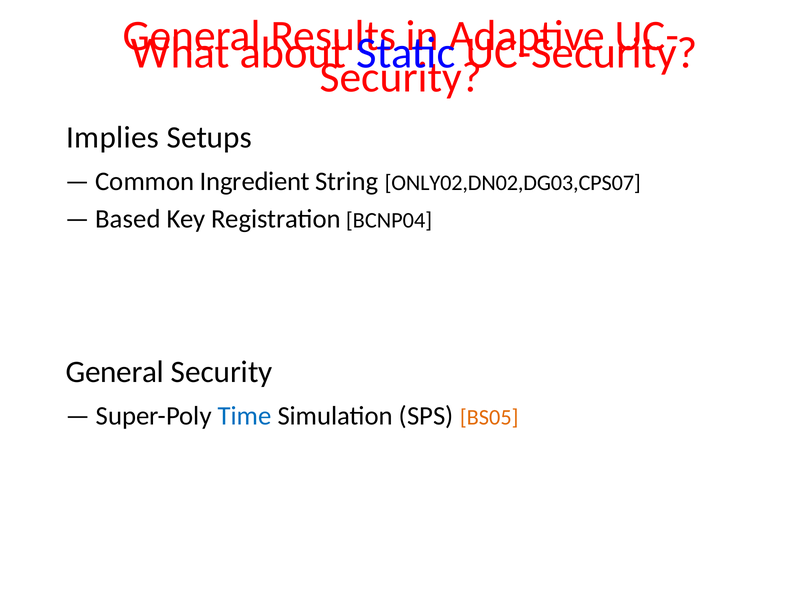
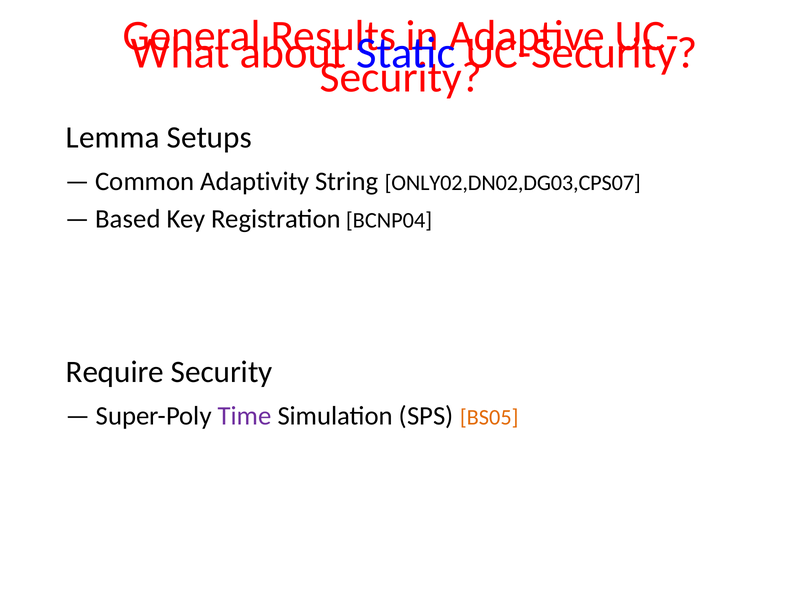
Implies: Implies -> Lemma
Ingredient: Ingredient -> Adaptivity
General at (115, 372): General -> Require
Time colour: blue -> purple
